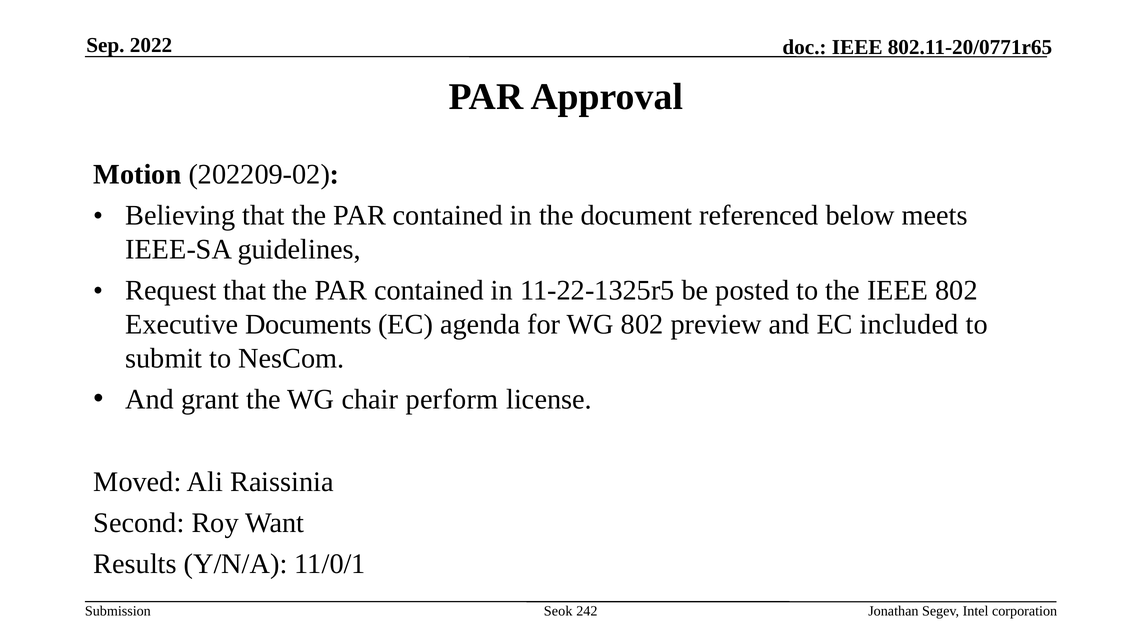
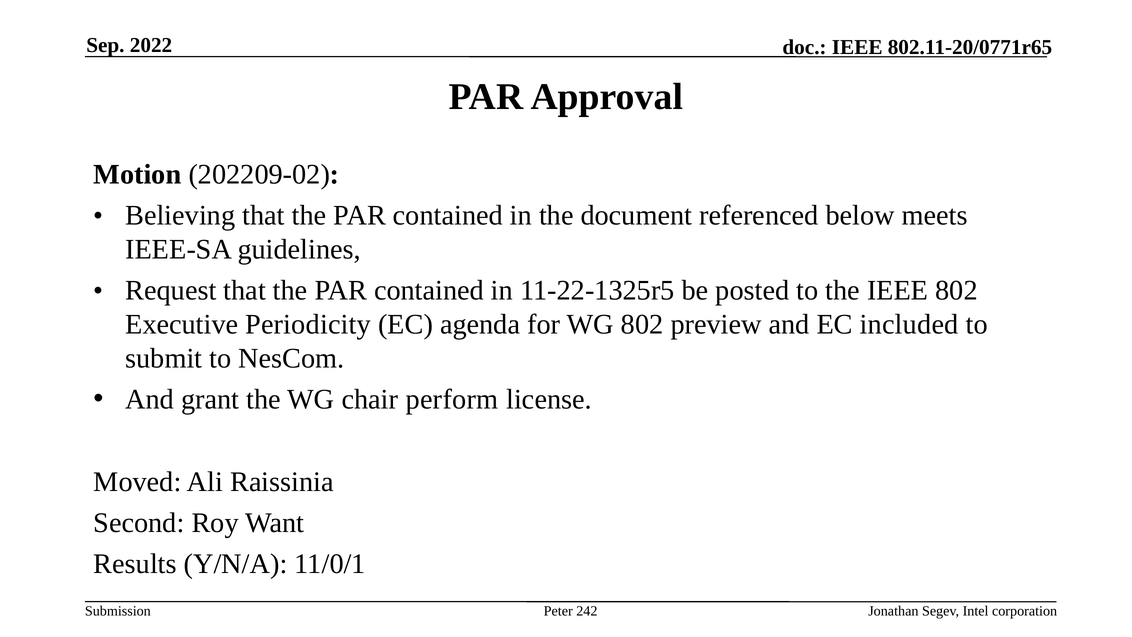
Documents: Documents -> Periodicity
Seok: Seok -> Peter
